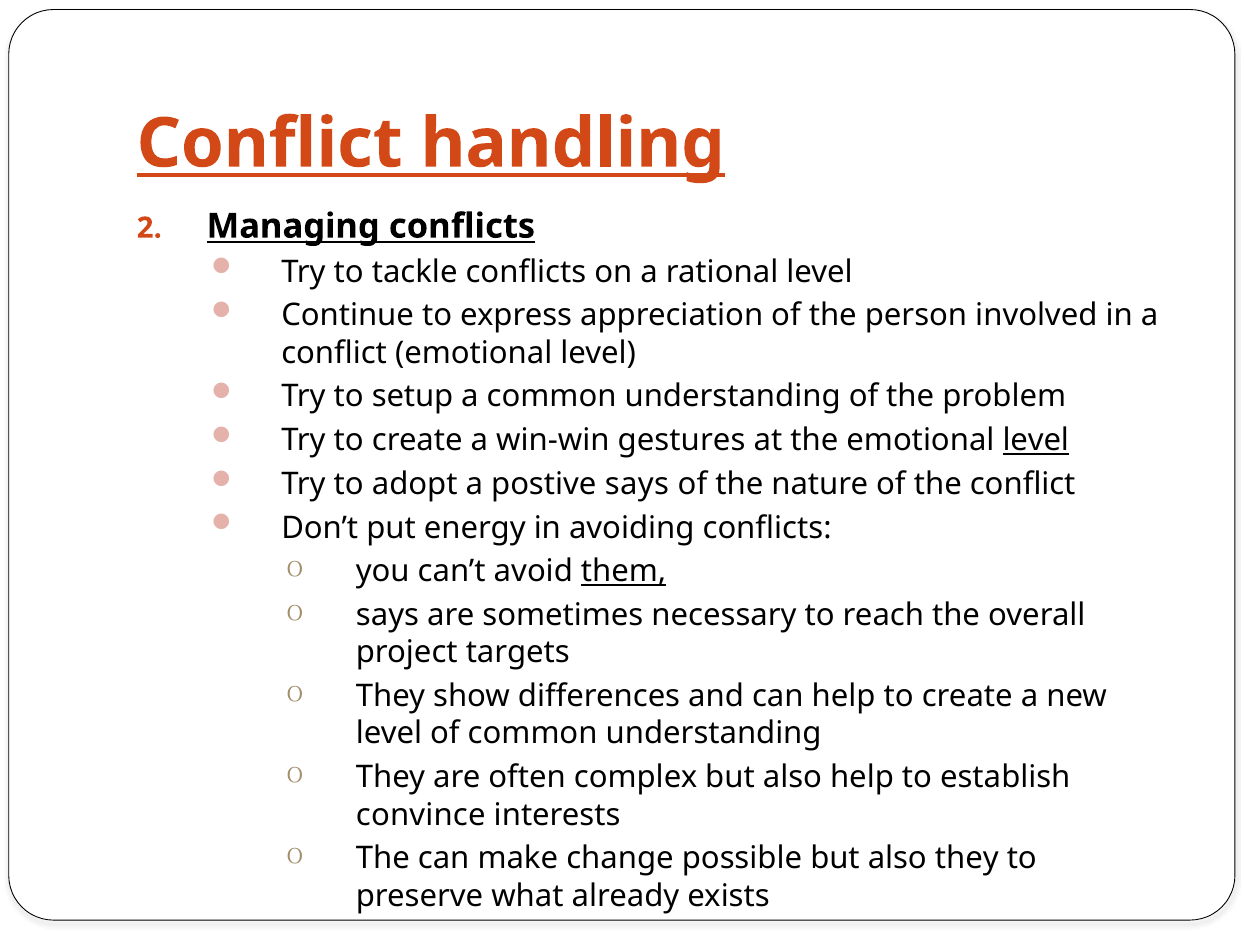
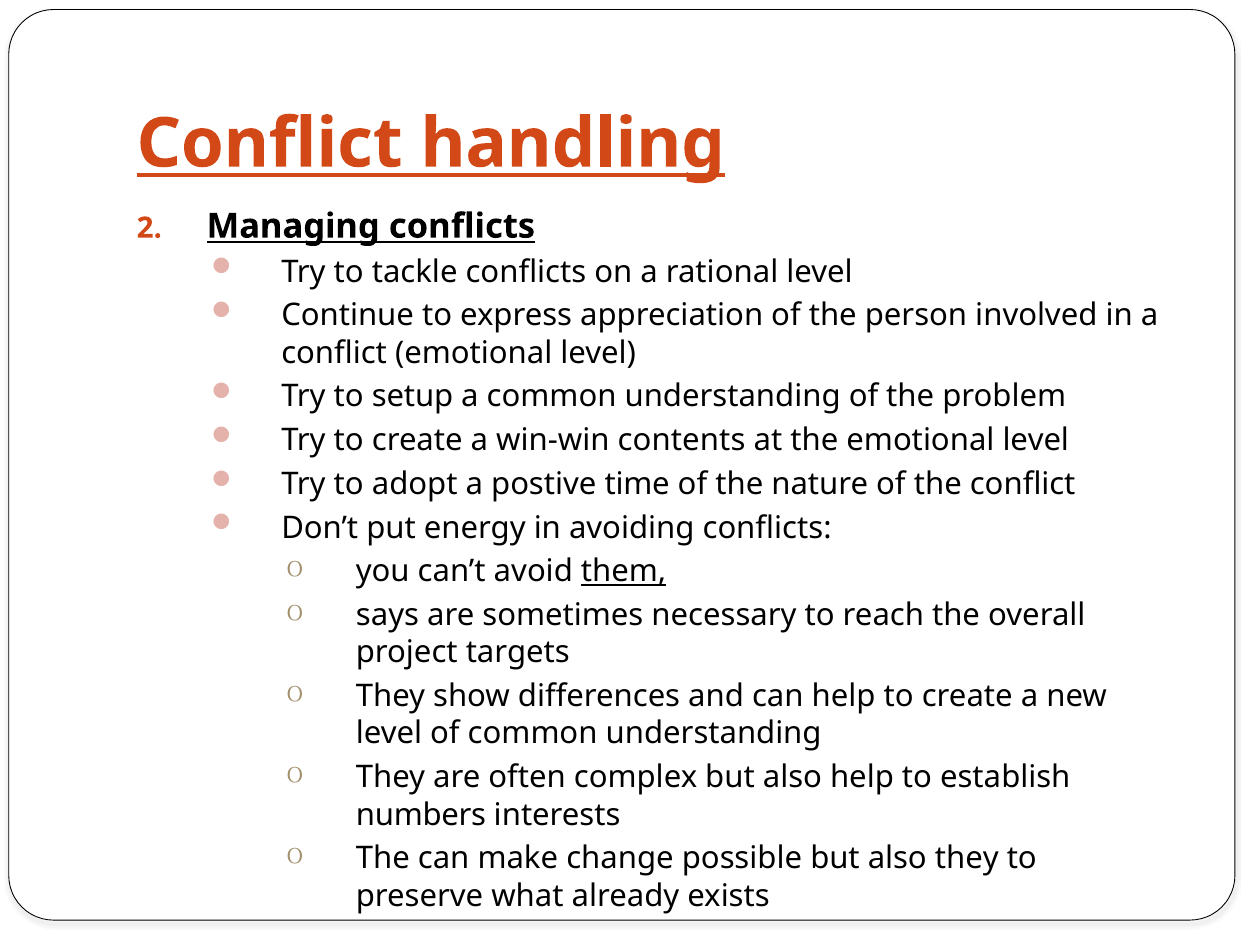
gestures: gestures -> contents
level at (1036, 440) underline: present -> none
postive says: says -> time
convince: convince -> numbers
